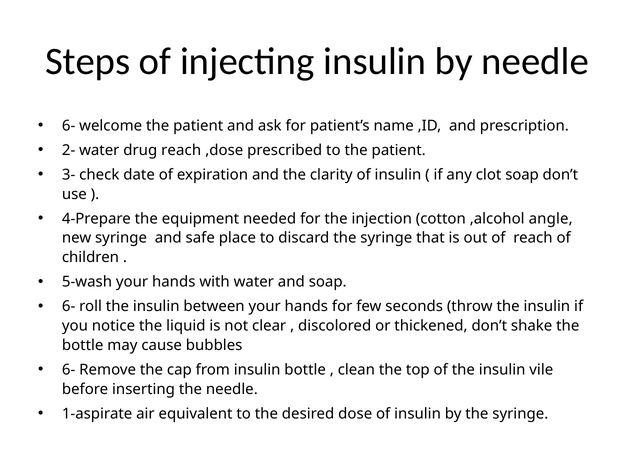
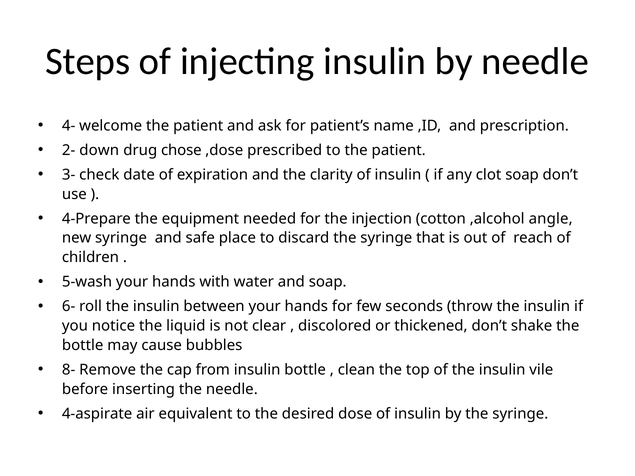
6- at (69, 126): 6- -> 4-
2- water: water -> down
drug reach: reach -> chose
6- at (69, 370): 6- -> 8-
1-aspirate: 1-aspirate -> 4-aspirate
